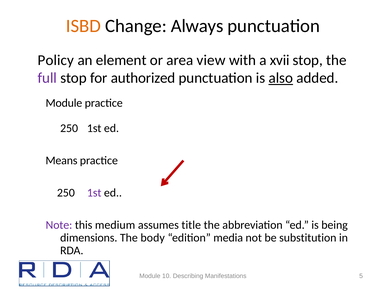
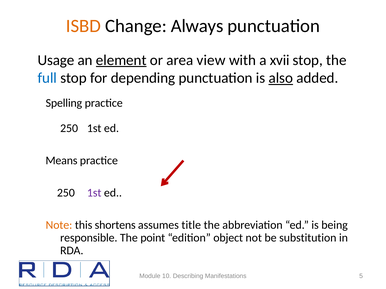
Policy: Policy -> Usage
element underline: none -> present
full colour: purple -> blue
authorized: authorized -> depending
Module at (64, 103): Module -> Spelling
Note colour: purple -> orange
medium: medium -> shortens
dimensions: dimensions -> responsible
body: body -> point
media: media -> object
